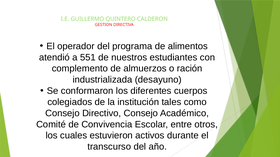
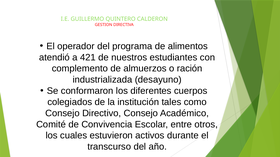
551: 551 -> 421
